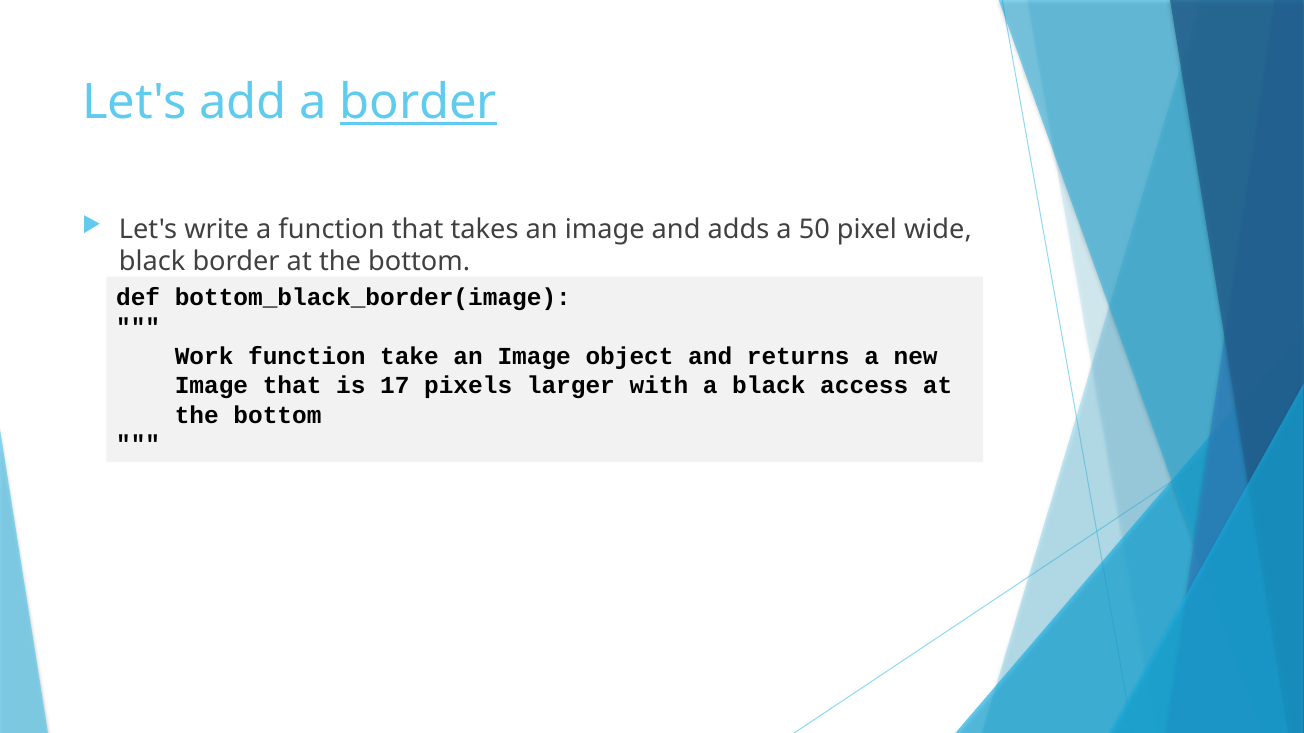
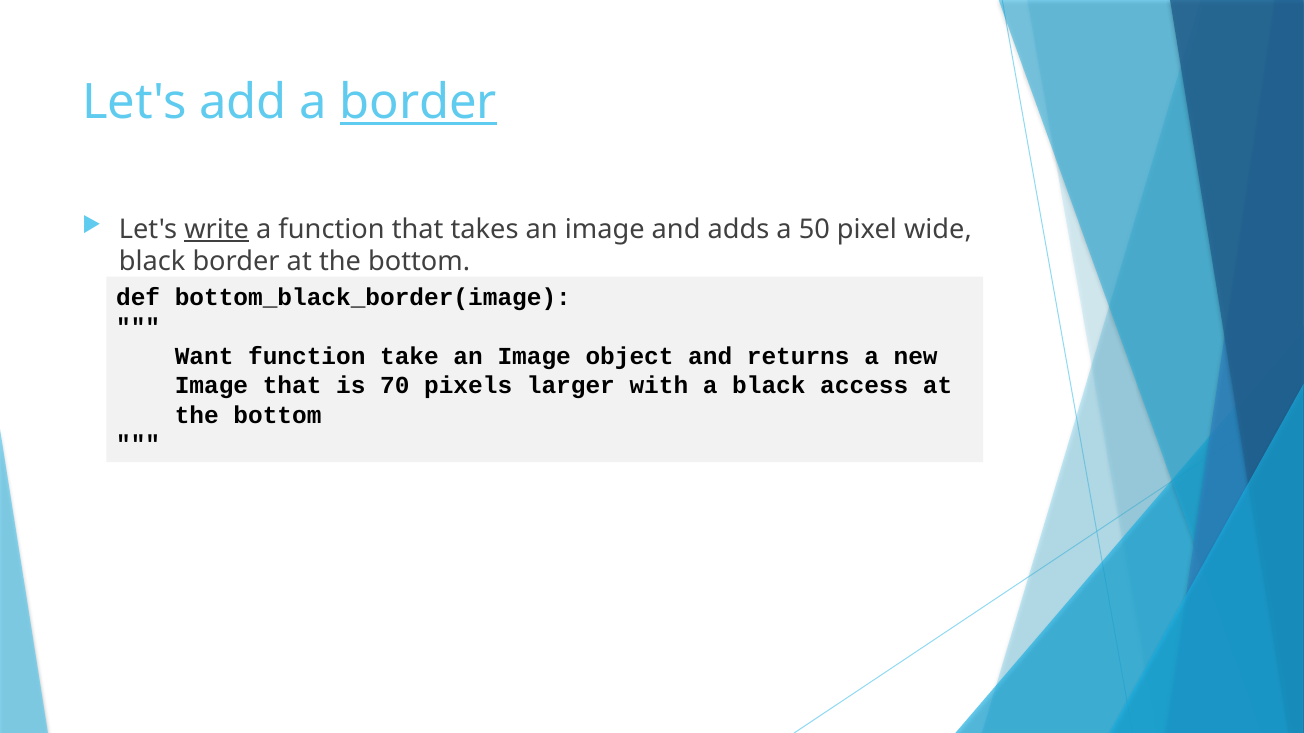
write underline: none -> present
Work: Work -> Want
17: 17 -> 70
